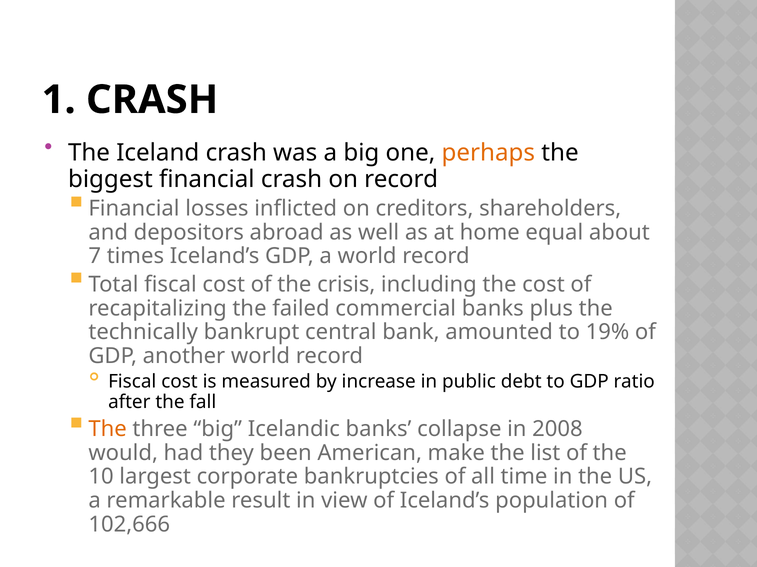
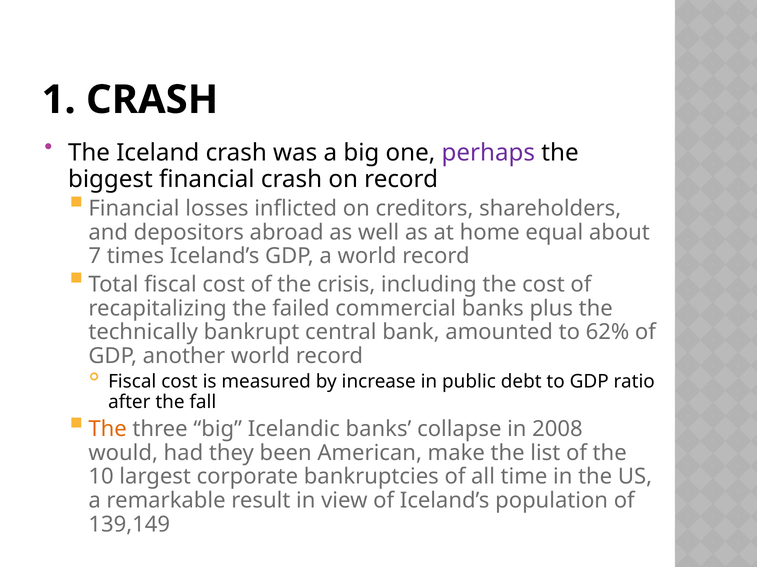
perhaps colour: orange -> purple
19%: 19% -> 62%
102,666: 102,666 -> 139,149
